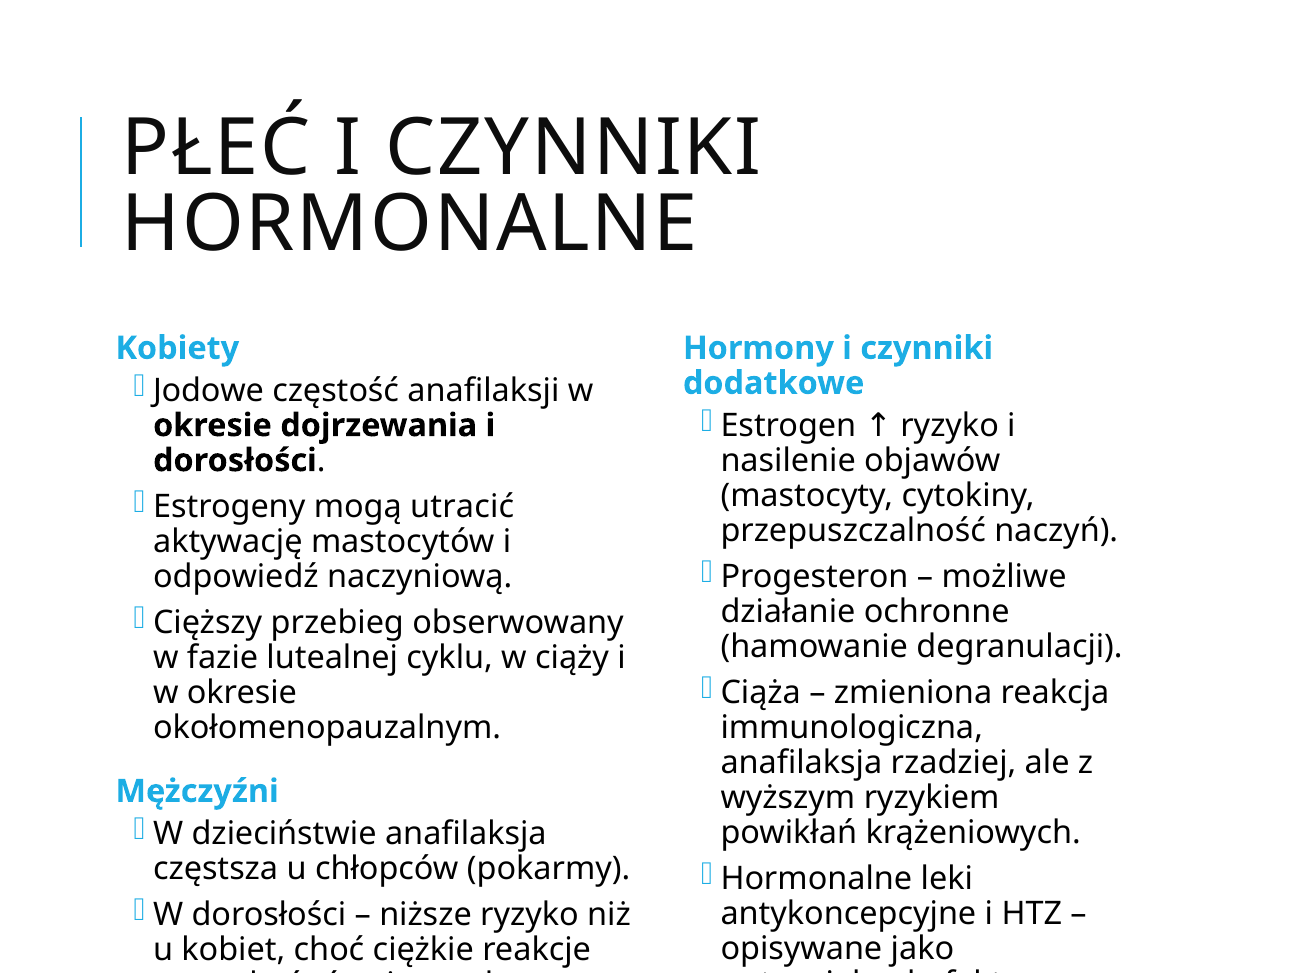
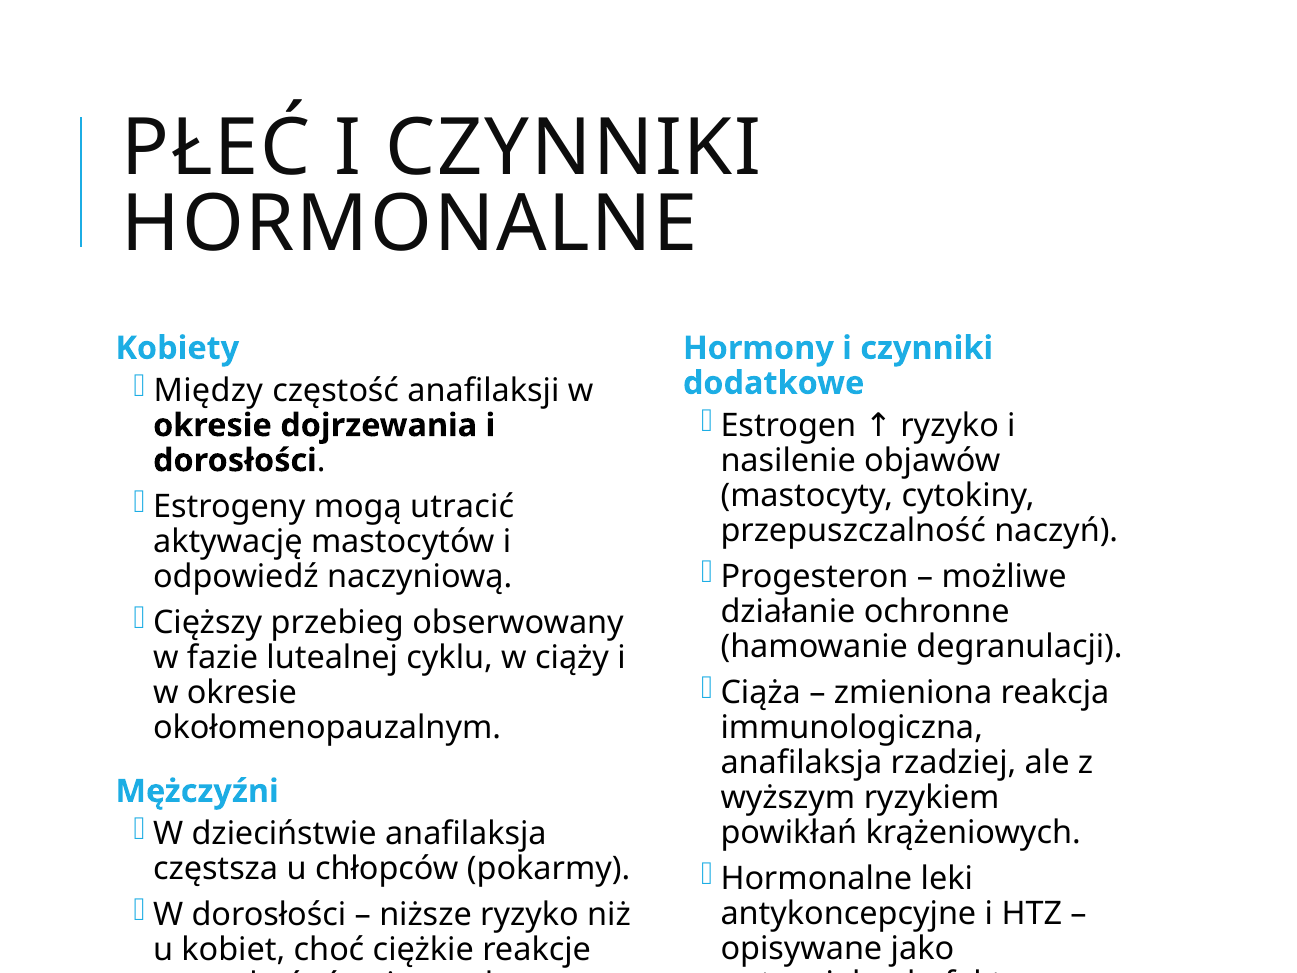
Jodowe: Jodowe -> Między
